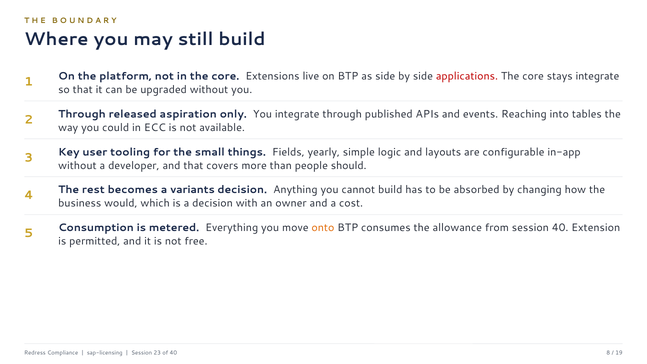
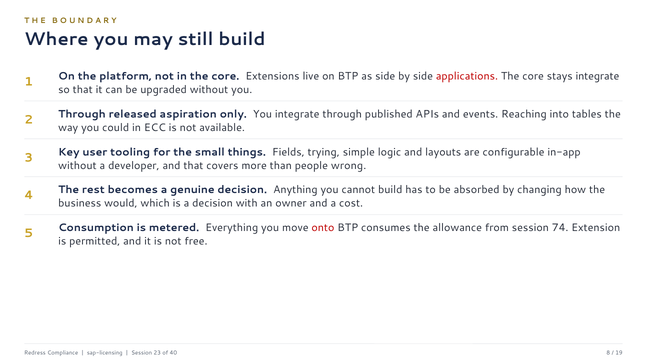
yearly: yearly -> trying
should: should -> wrong
variants: variants -> genuine
onto colour: orange -> red
session 40: 40 -> 74
